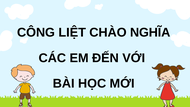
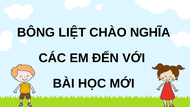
CÔNG: CÔNG -> BÔNG
